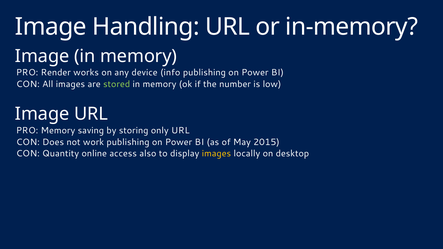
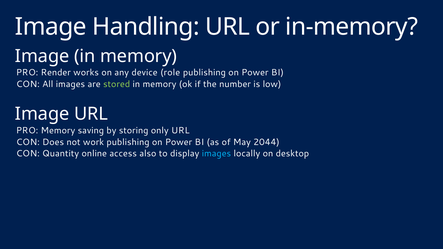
info: info -> role
2015: 2015 -> 2044
images at (216, 154) colour: yellow -> light blue
